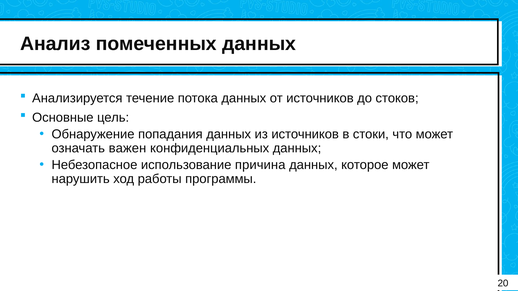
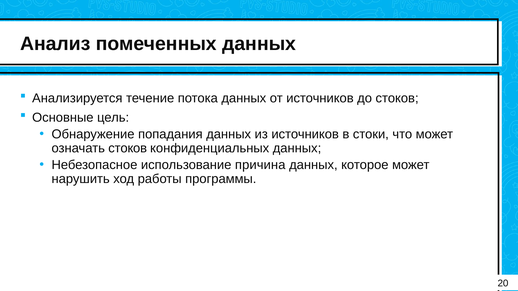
означать важен: важен -> стоков
